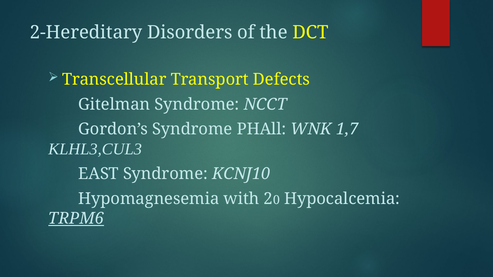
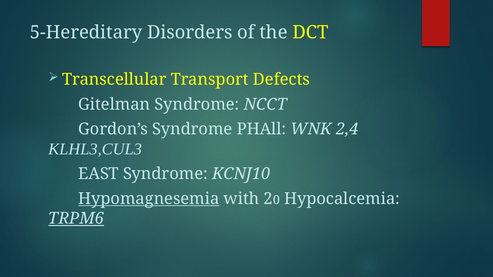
2-Hereditary: 2-Hereditary -> 5-Hereditary
1,7: 1,7 -> 2,4
Hypomagnesemia underline: none -> present
